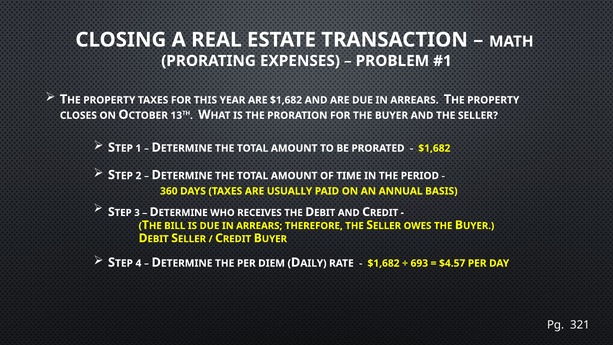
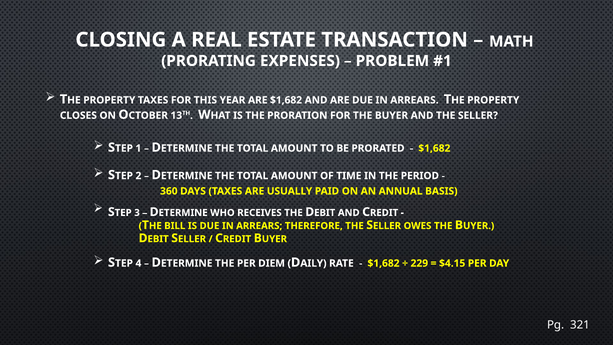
693: 693 -> 229
$4.57: $4.57 -> $4.15
